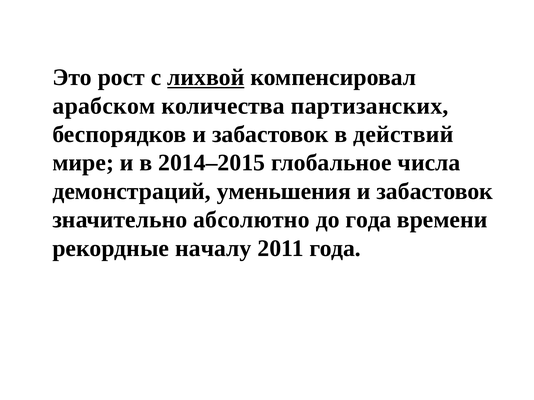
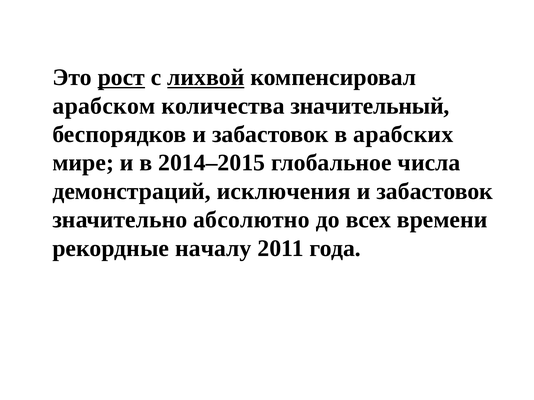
рост underline: none -> present
партизанских: партизанских -> значительный
действий: действий -> арабских
уменьшения: уменьшения -> исключения
до года: года -> всех
